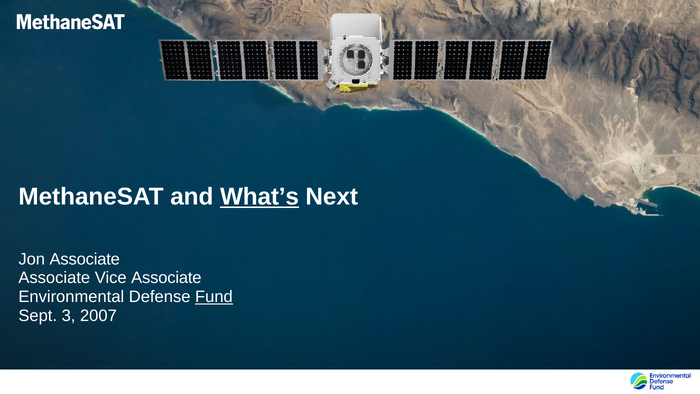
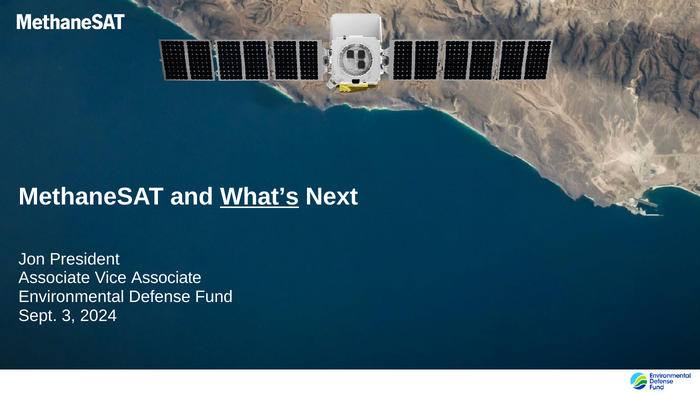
Jon Associate: Associate -> President
Fund underline: present -> none
2007: 2007 -> 2024
